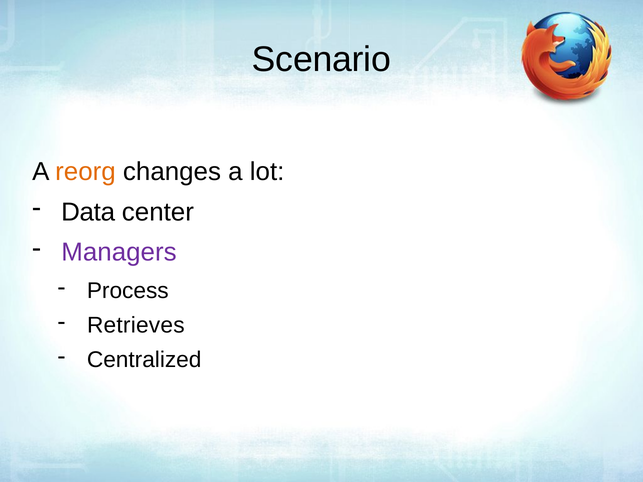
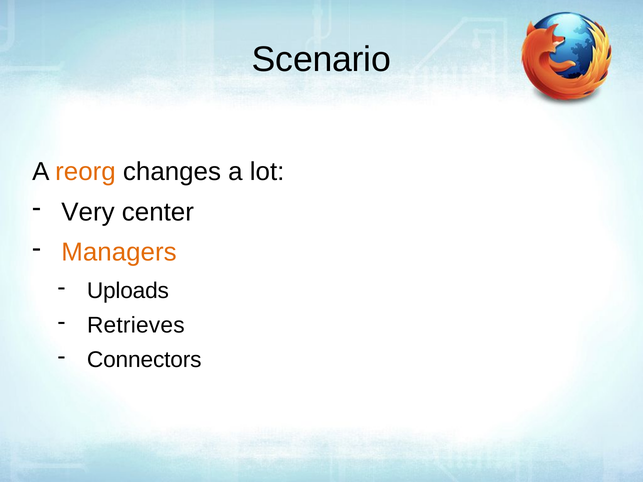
Data: Data -> Very
Managers colour: purple -> orange
Process: Process -> Uploads
Centralized: Centralized -> Connectors
